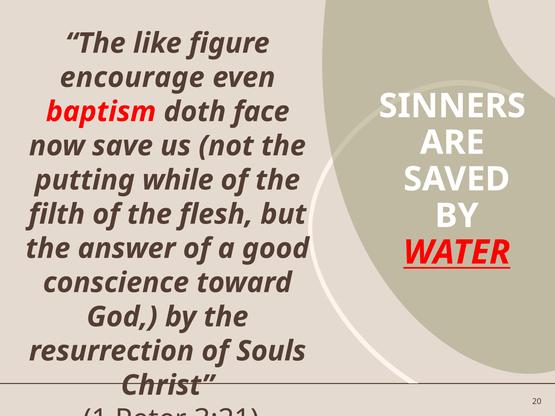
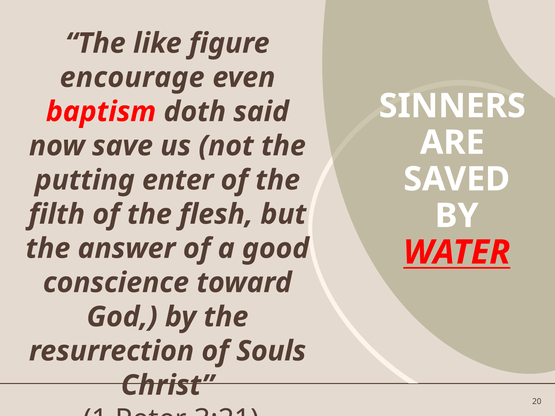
face: face -> said
while: while -> enter
